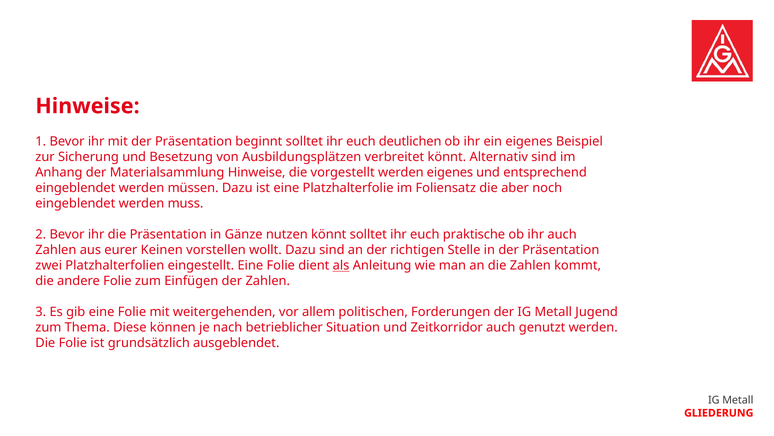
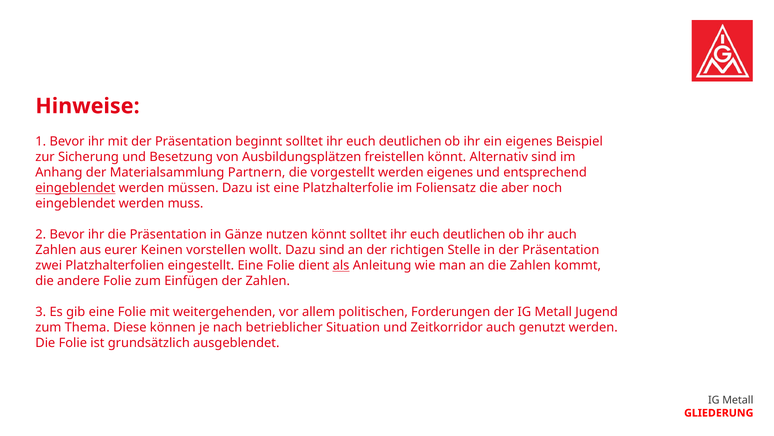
verbreitet: verbreitet -> freistellen
Materialsammlung Hinweise: Hinweise -> Partnern
eingeblendet at (75, 188) underline: none -> present
praktische at (474, 234): praktische -> deutlichen
